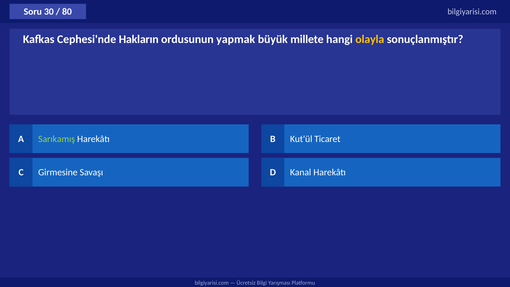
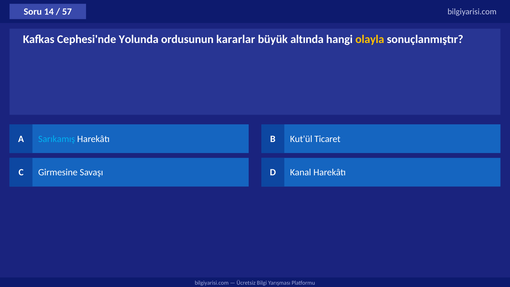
30: 30 -> 14
80: 80 -> 57
Hakların: Hakların -> Yolunda
yapmak: yapmak -> kararlar
millete: millete -> altında
Sarıkamış colour: light green -> light blue
